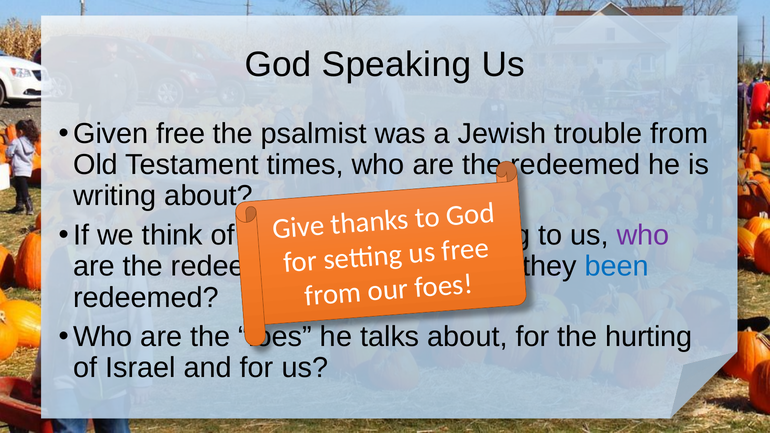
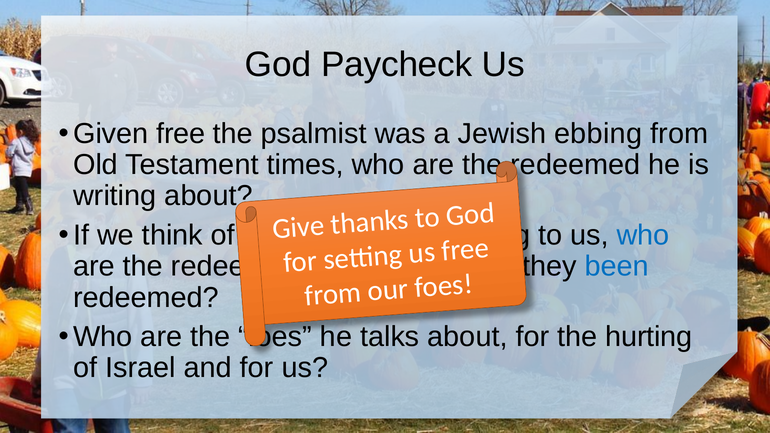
God Speaking: Speaking -> Paycheck
trouble: trouble -> ebbing
who at (643, 235) colour: purple -> blue
